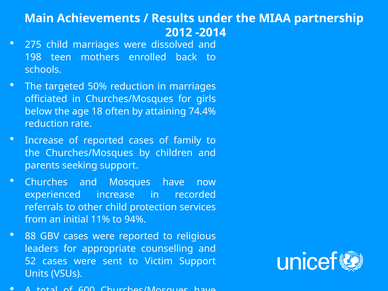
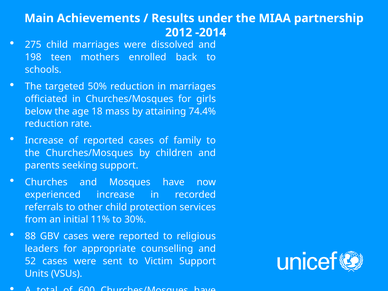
often: often -> mass
94%: 94% -> 30%
